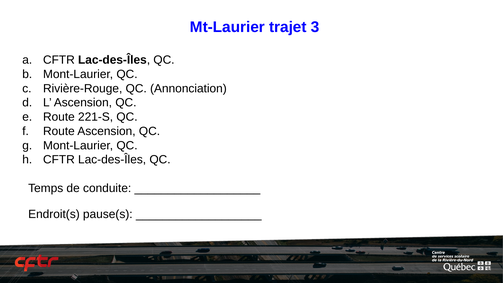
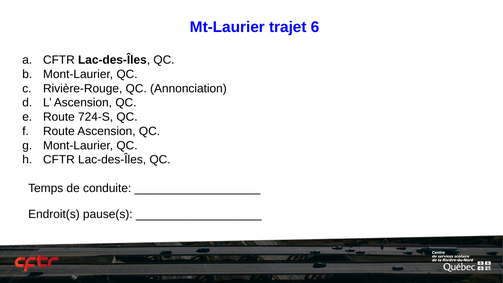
3: 3 -> 6
221-S: 221-S -> 724-S
